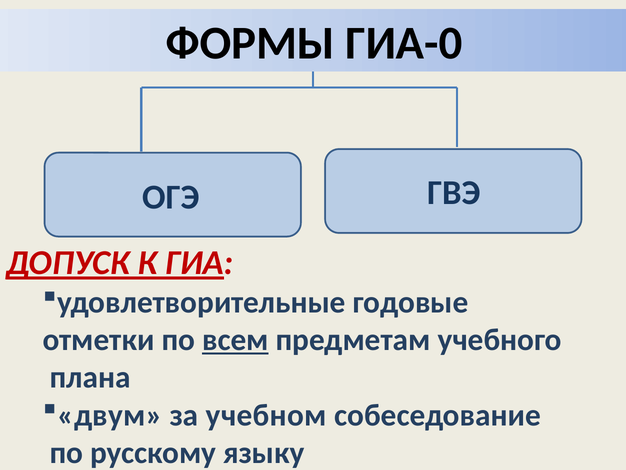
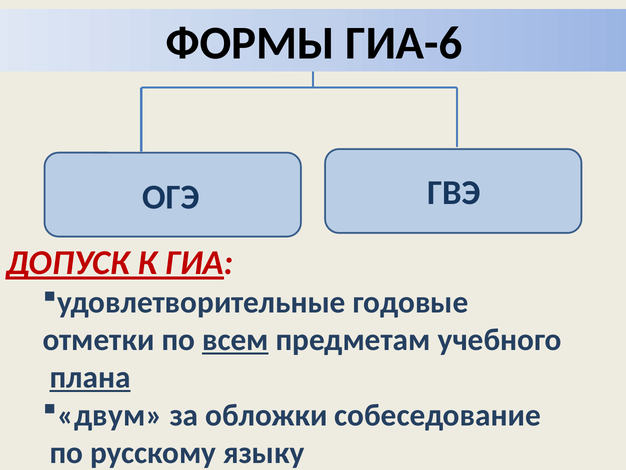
ГИА-0: ГИА-0 -> ГИА-6
плана underline: none -> present
учебном: учебном -> обложки
